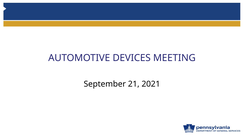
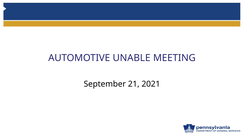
DEVICES: DEVICES -> UNABLE
